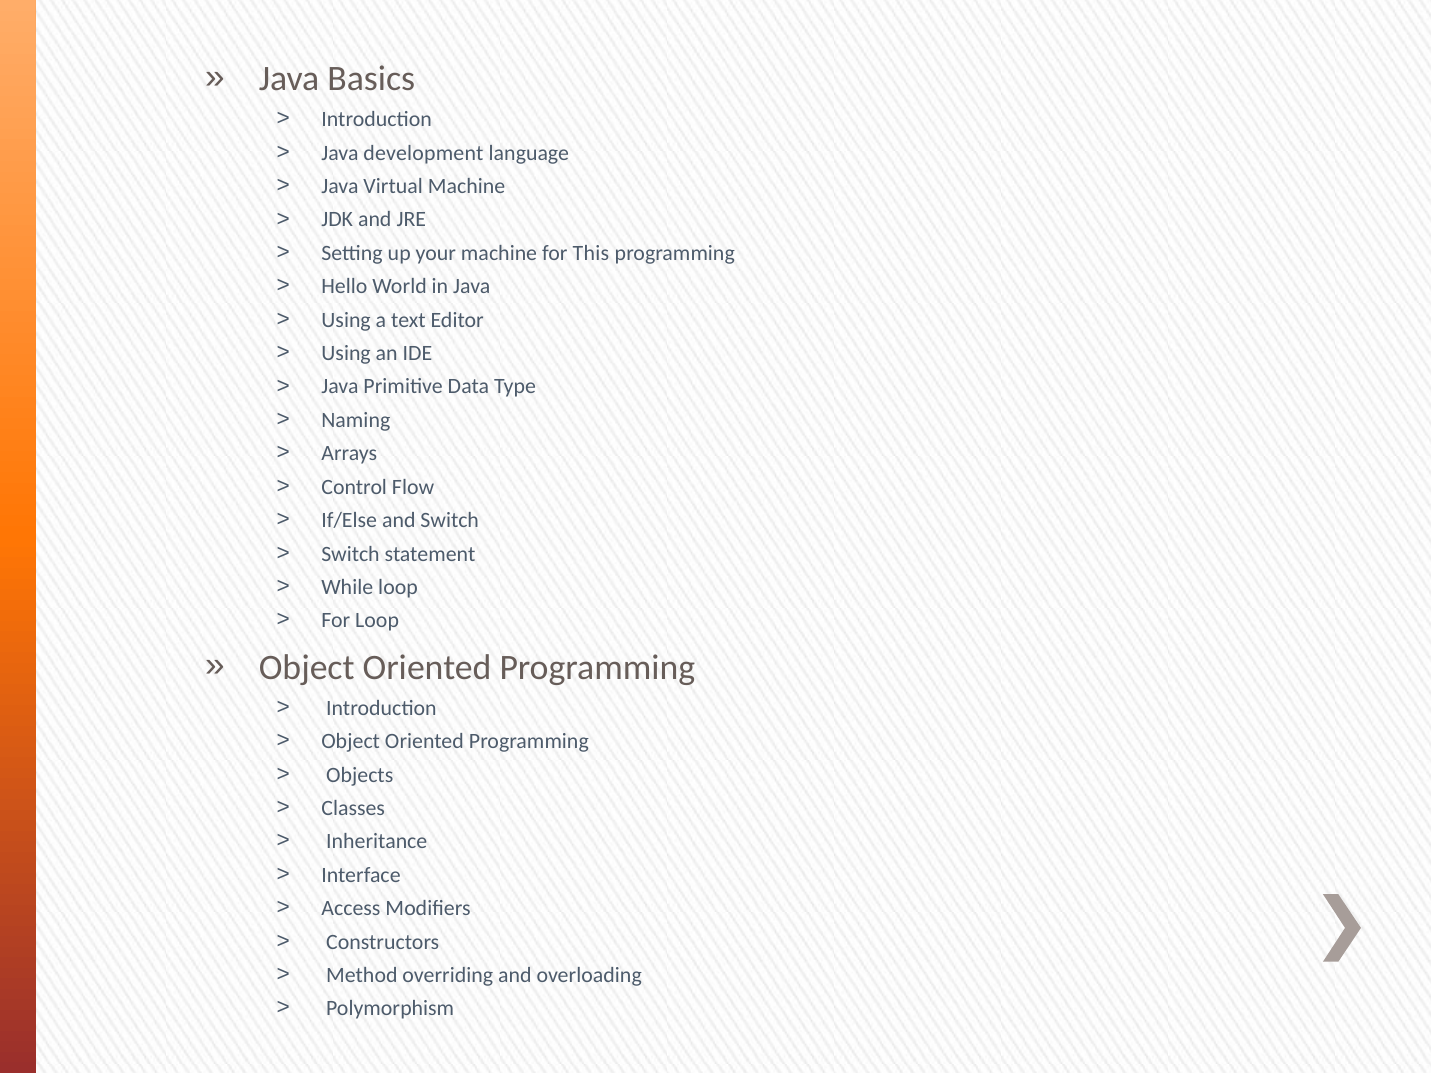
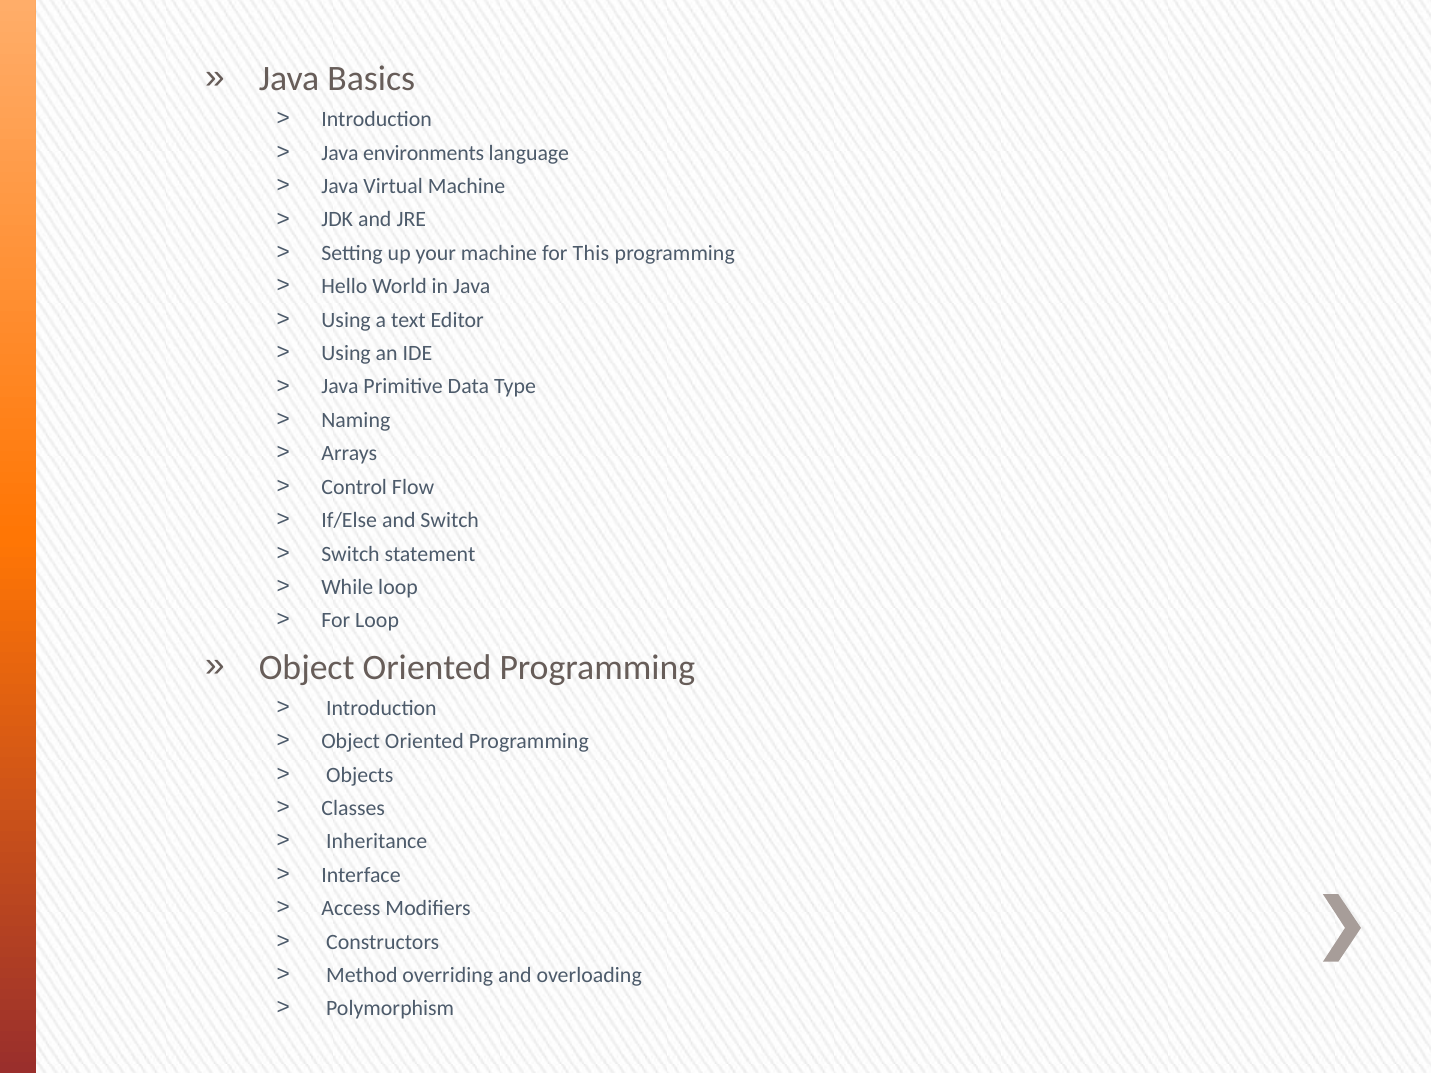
development: development -> environments
